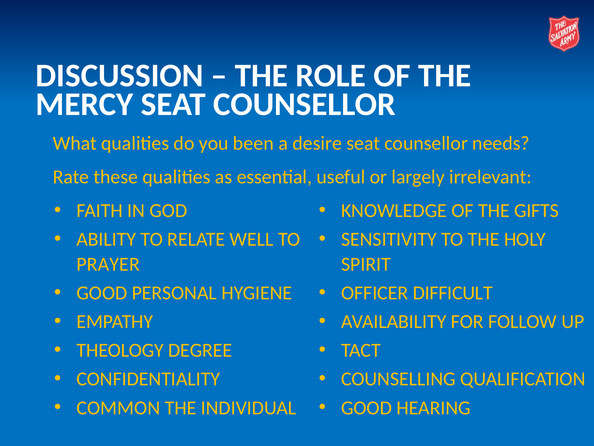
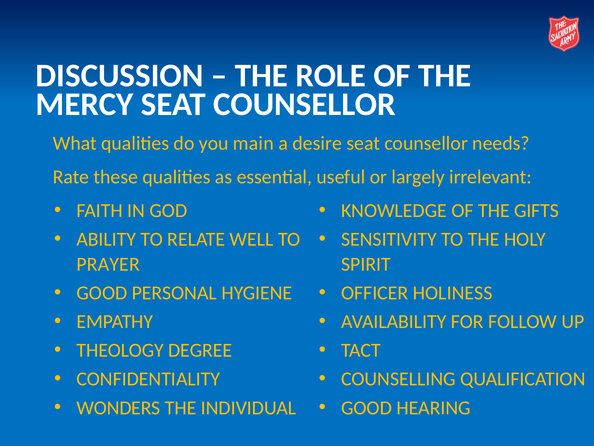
been: been -> main
DIFFICULT: DIFFICULT -> HOLINESS
COMMON: COMMON -> WONDERS
